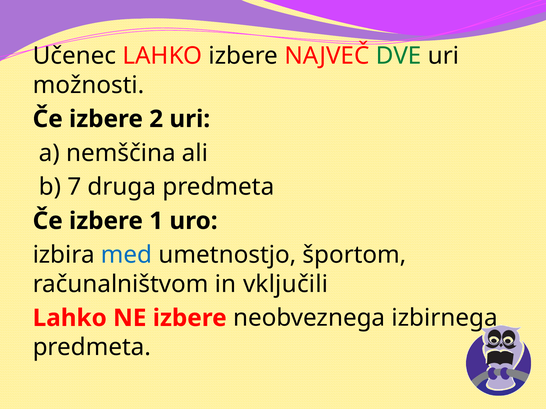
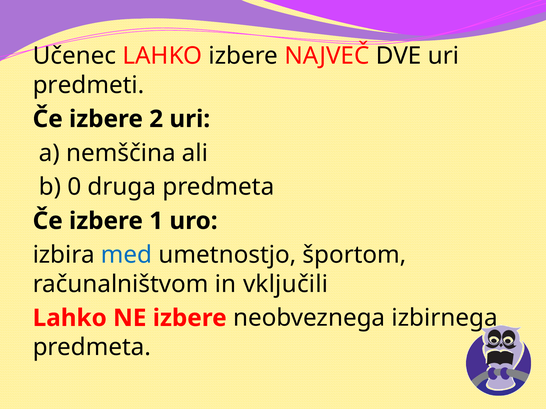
DVE colour: green -> black
možnosti: možnosti -> predmeti
7: 7 -> 0
